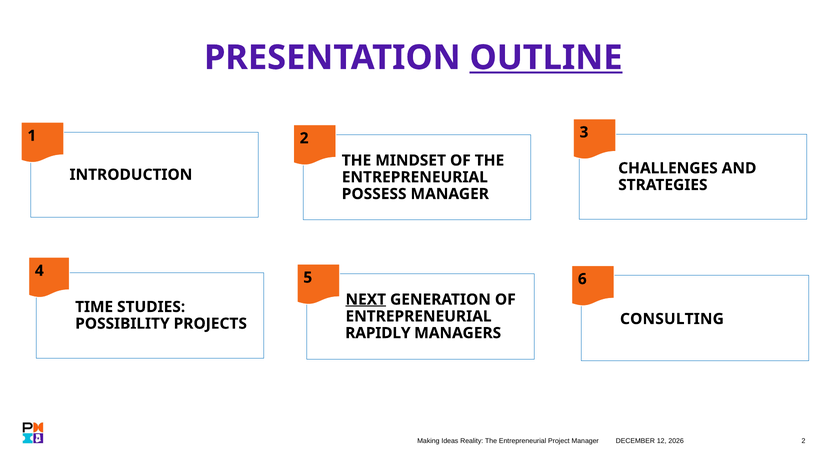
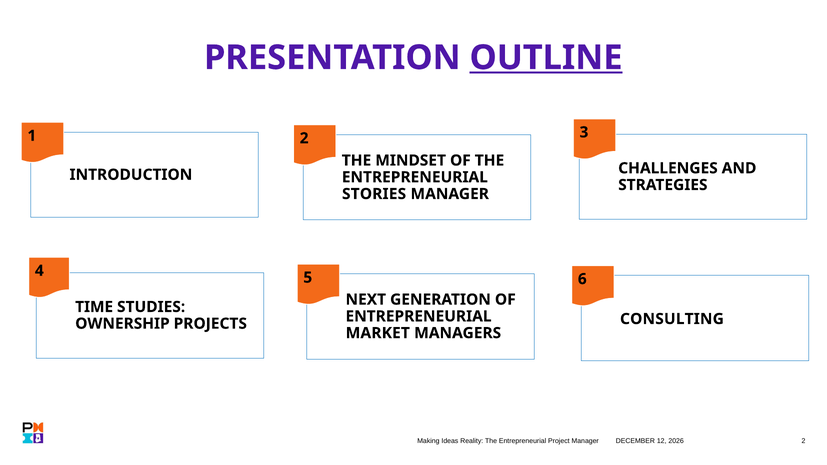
POSSESS: POSSESS -> STORIES
NEXT underline: present -> none
POSSIBILITY: POSSIBILITY -> OWNERSHIP
RAPIDLY: RAPIDLY -> MARKET
